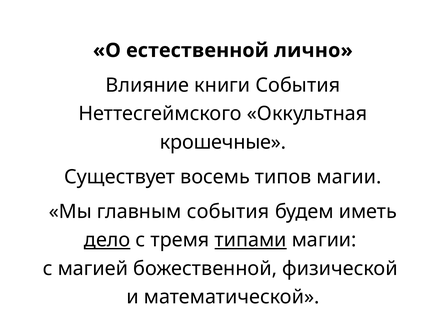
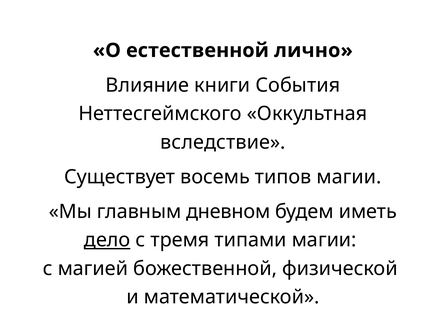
крошечные: крошечные -> вследствие
главным события: события -> дневном
типами underline: present -> none
